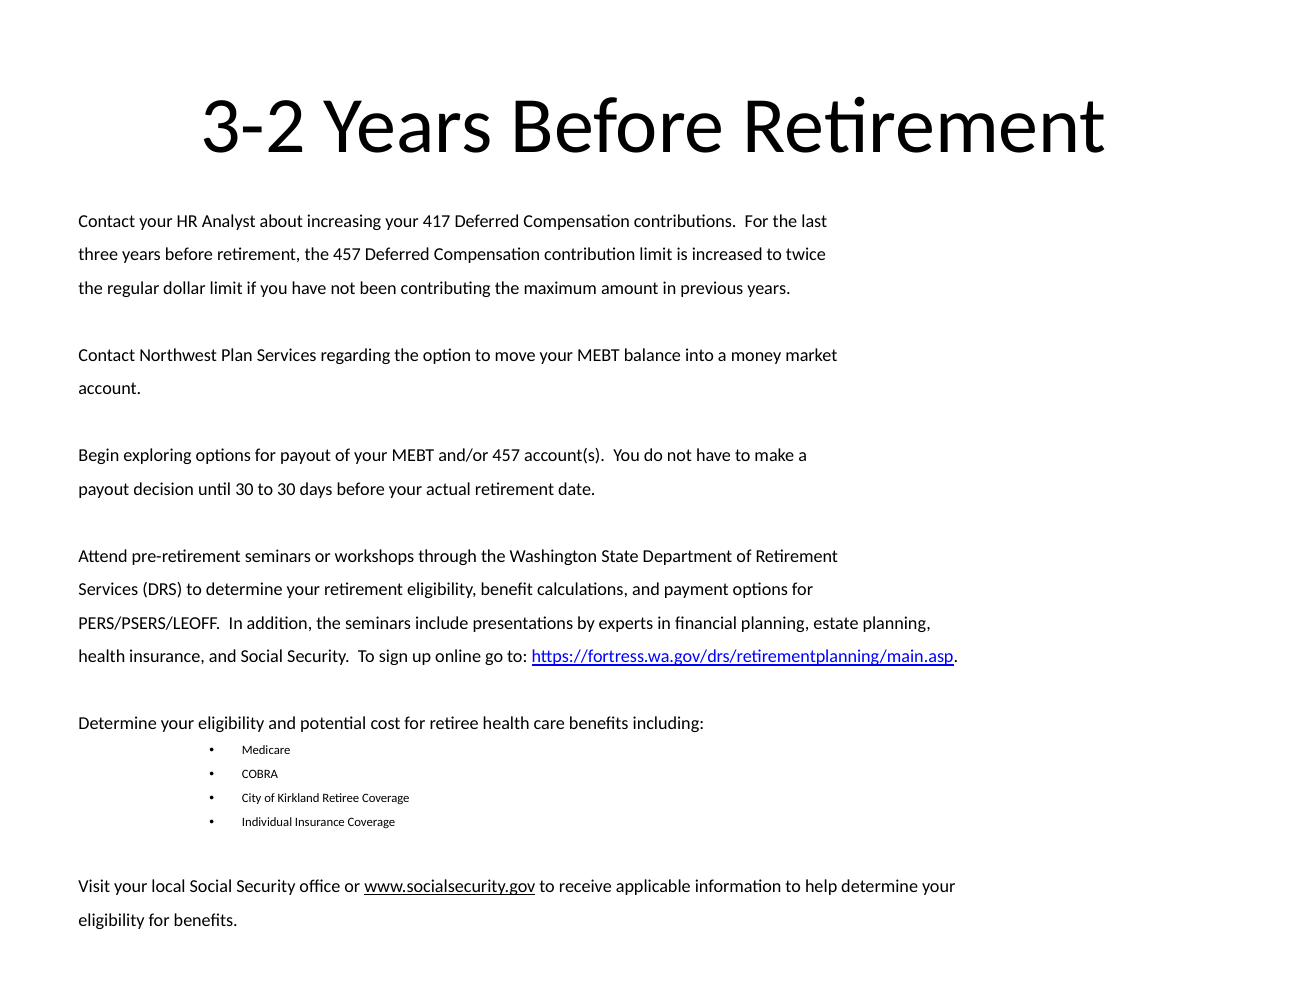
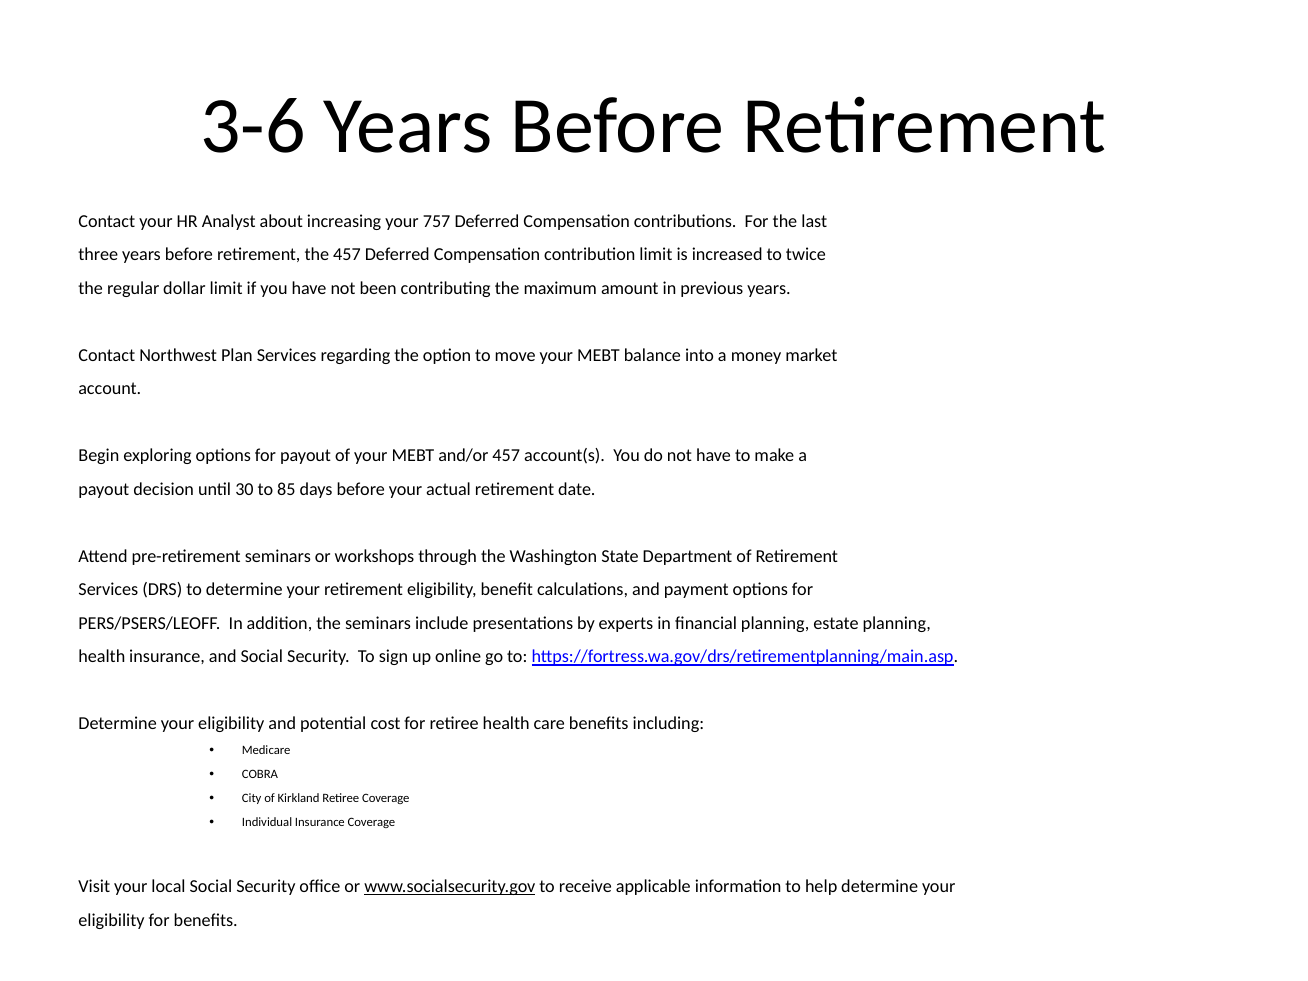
3-2: 3-2 -> 3-6
417: 417 -> 757
to 30: 30 -> 85
